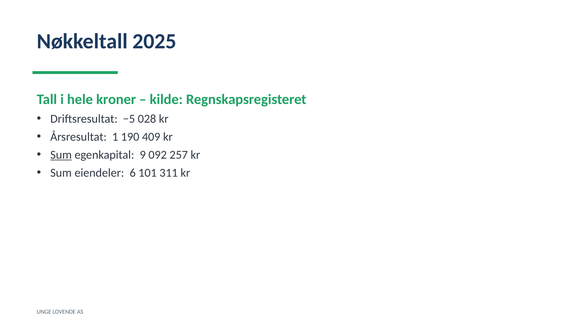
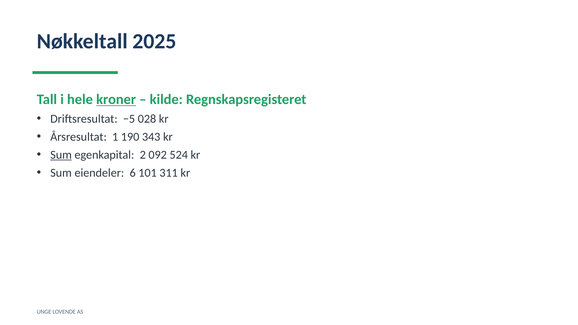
kroner underline: none -> present
409: 409 -> 343
9: 9 -> 2
257: 257 -> 524
